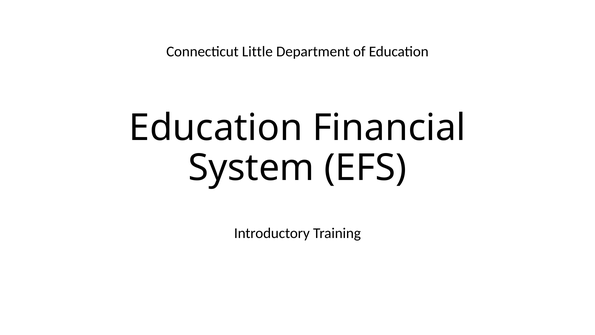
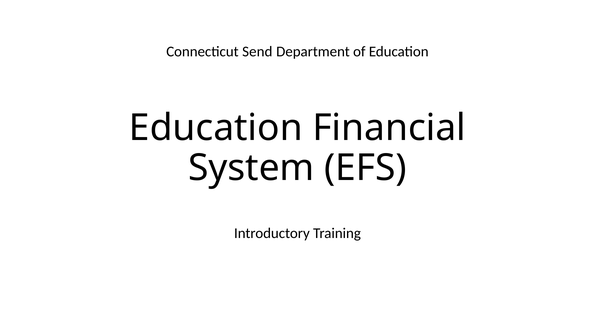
Little: Little -> Send
